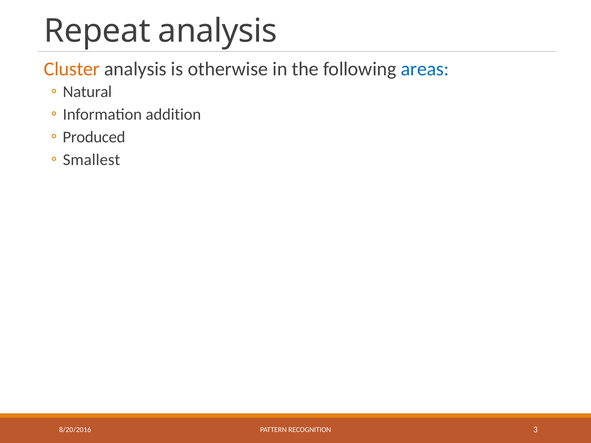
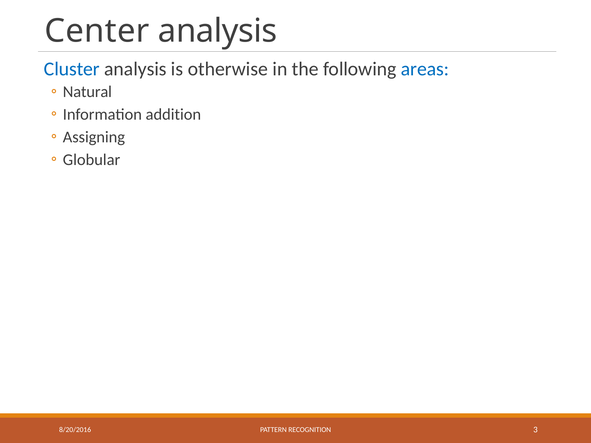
Repeat: Repeat -> Center
Cluster colour: orange -> blue
Produced: Produced -> Assigning
Smallest: Smallest -> Globular
